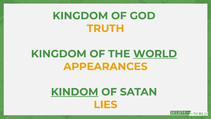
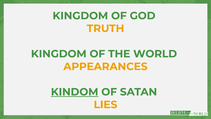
WORLD underline: present -> none
